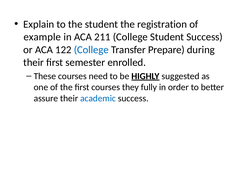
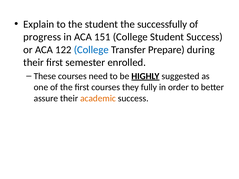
registration: registration -> successfully
example: example -> progress
211: 211 -> 151
academic colour: blue -> orange
